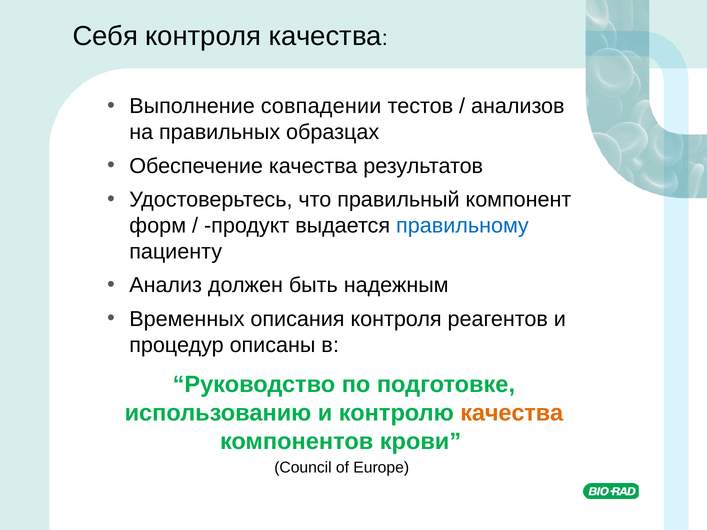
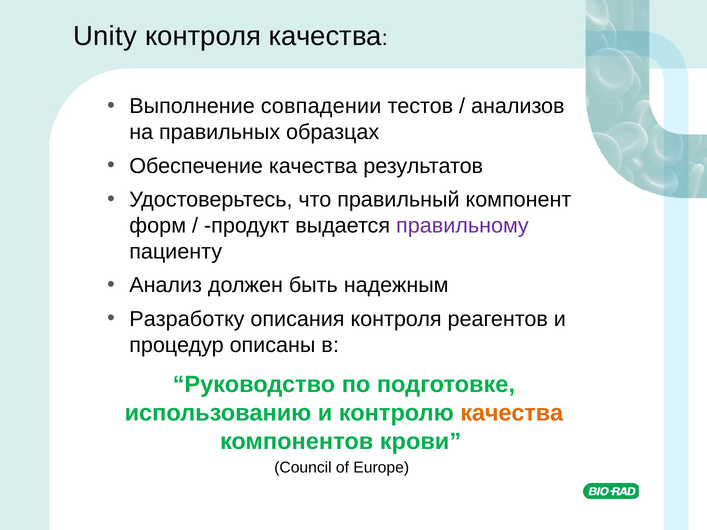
Себя: Себя -> Unity
правильному colour: blue -> purple
Временных: Временных -> Разработку
